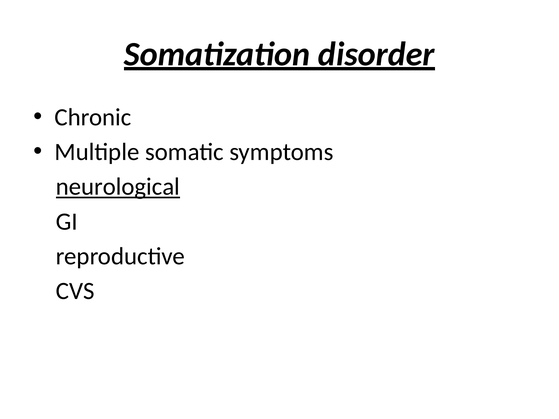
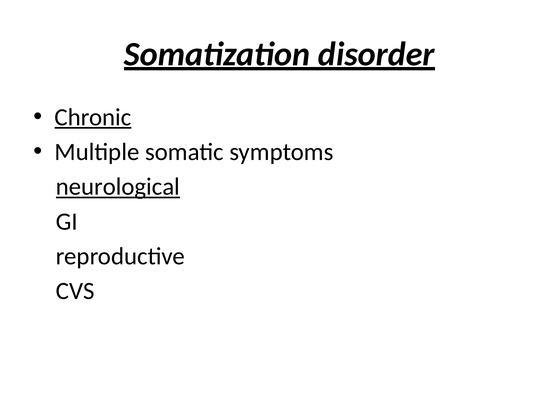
Chronic underline: none -> present
